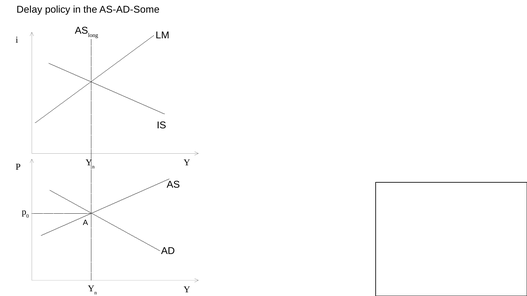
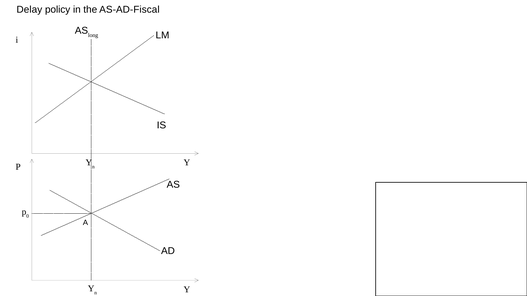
AS-AD-Some: AS-AD-Some -> AS-AD-Fiscal
